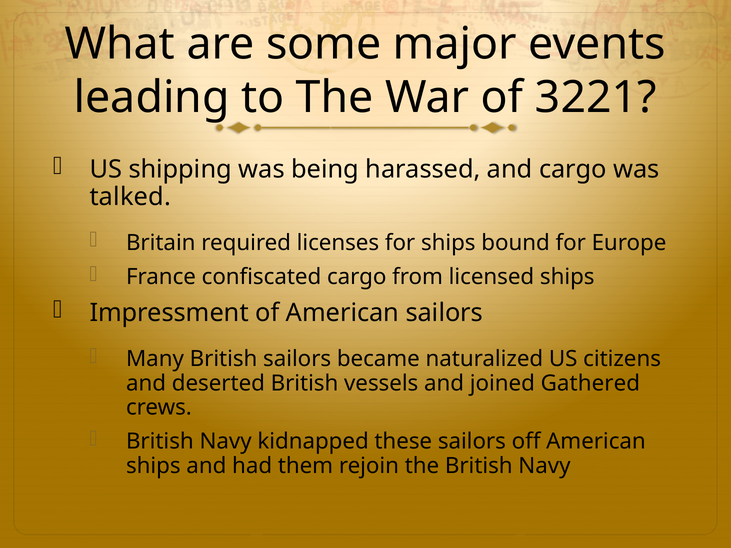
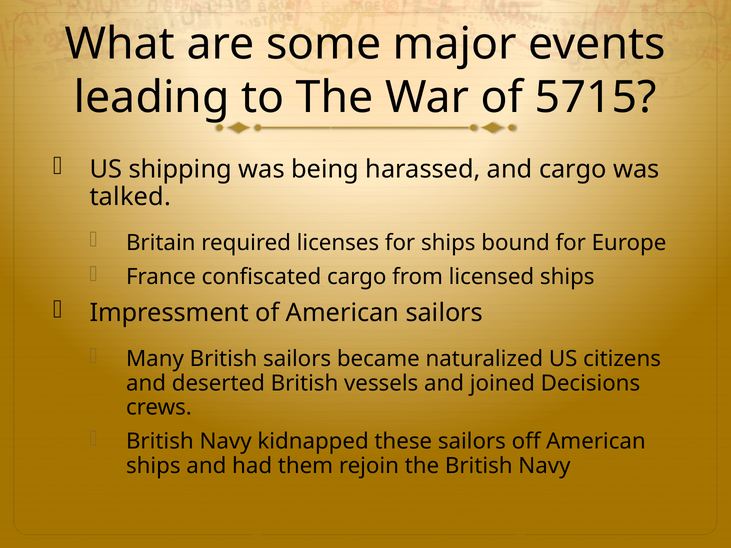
3221: 3221 -> 5715
Gathered: Gathered -> Decisions
